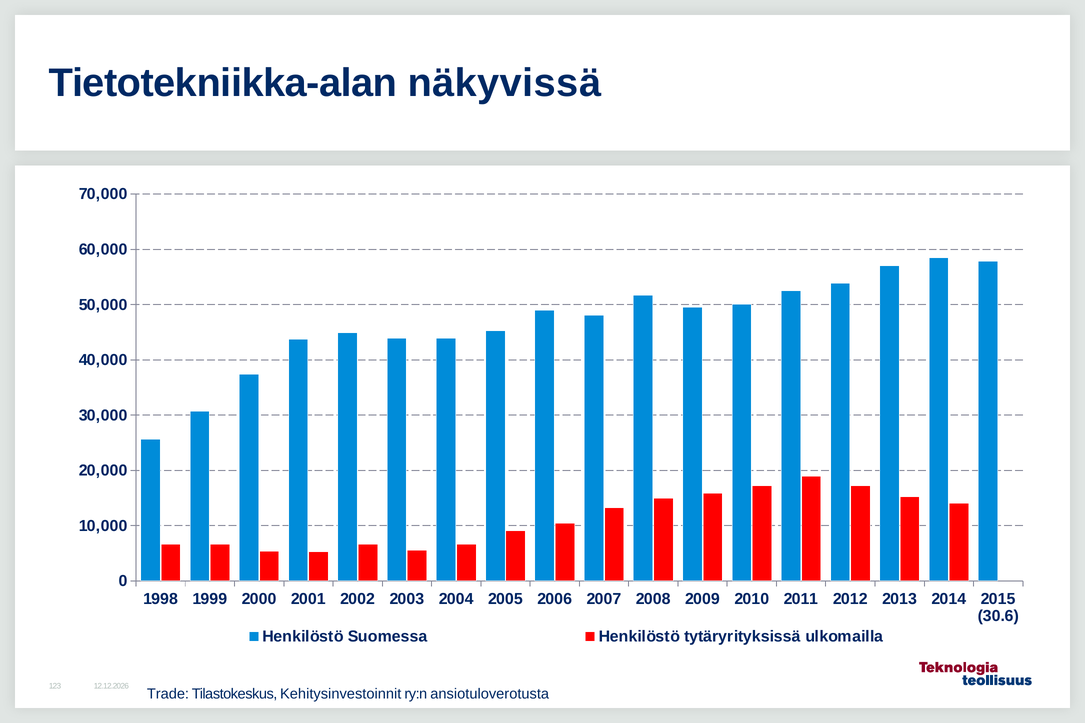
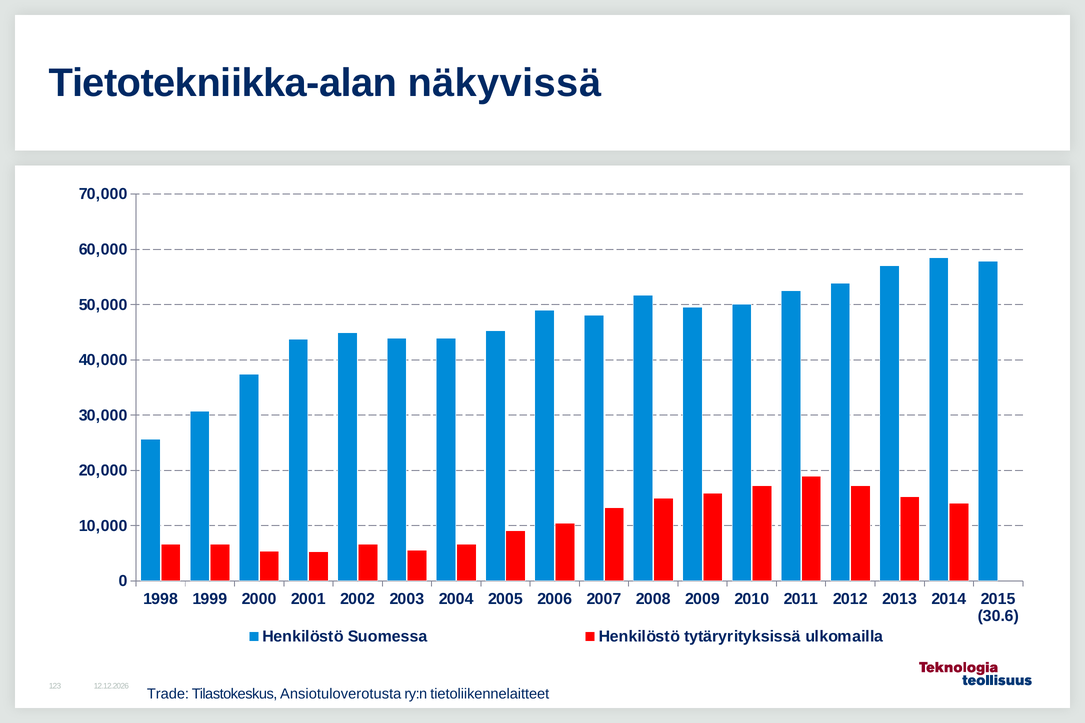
Kehitysinvestoinnit: Kehitysinvestoinnit -> Ansiotuloverotusta
ansiotuloverotusta: ansiotuloverotusta -> tietoliikennelaitteet
